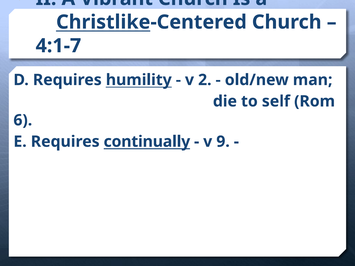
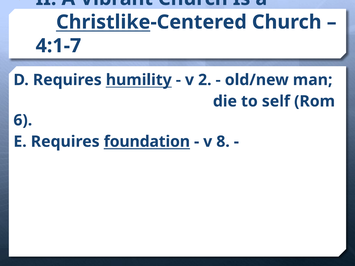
continually: continually -> foundation
9: 9 -> 8
